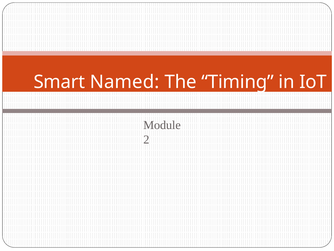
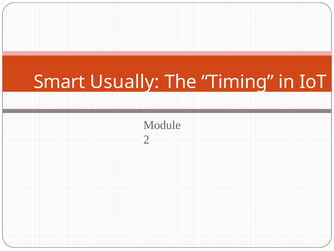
Named: Named -> Usually
